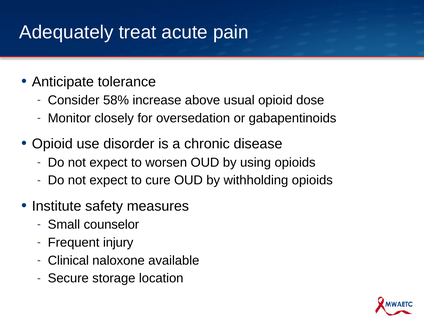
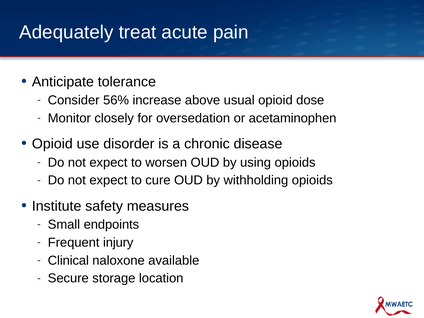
58%: 58% -> 56%
gabapentinoids: gabapentinoids -> acetaminophen
counselor: counselor -> endpoints
